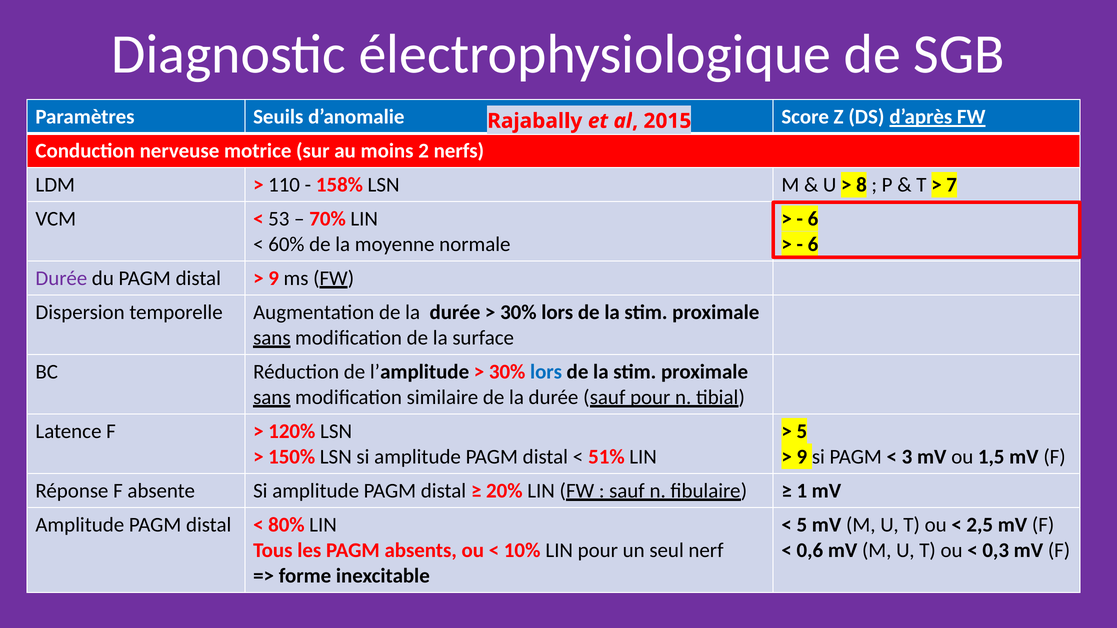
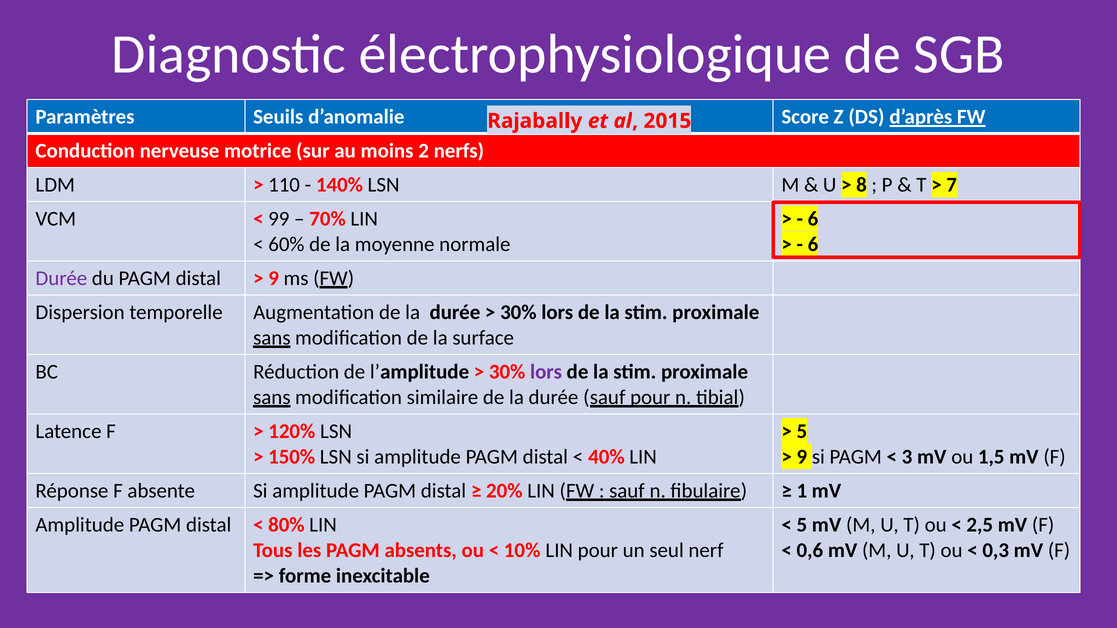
158%: 158% -> 140%
53: 53 -> 99
lors at (546, 372) colour: blue -> purple
51%: 51% -> 40%
